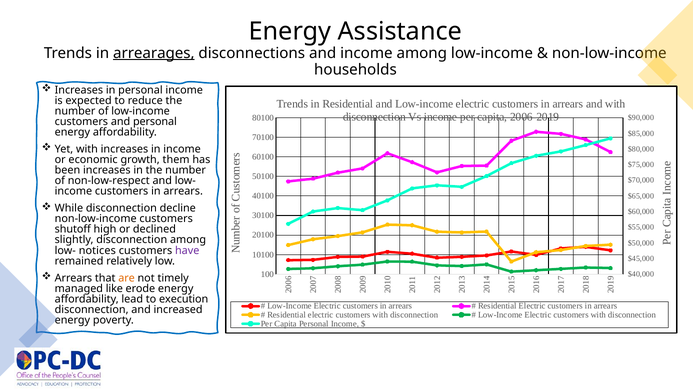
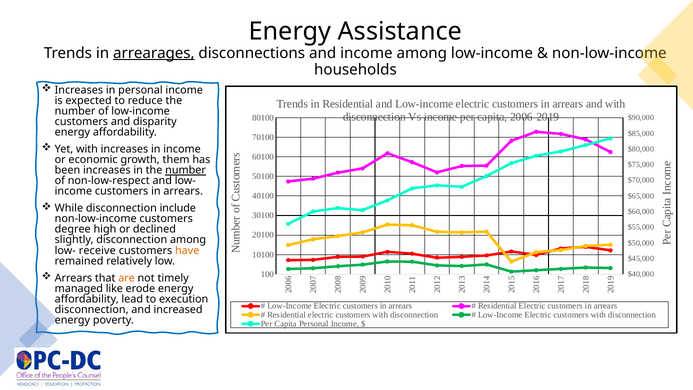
and personal: personal -> disparity
number at (186, 170) underline: none -> present
decline: decline -> include
shutoff: shutoff -> degree
notices: notices -> receive
have colour: purple -> orange
